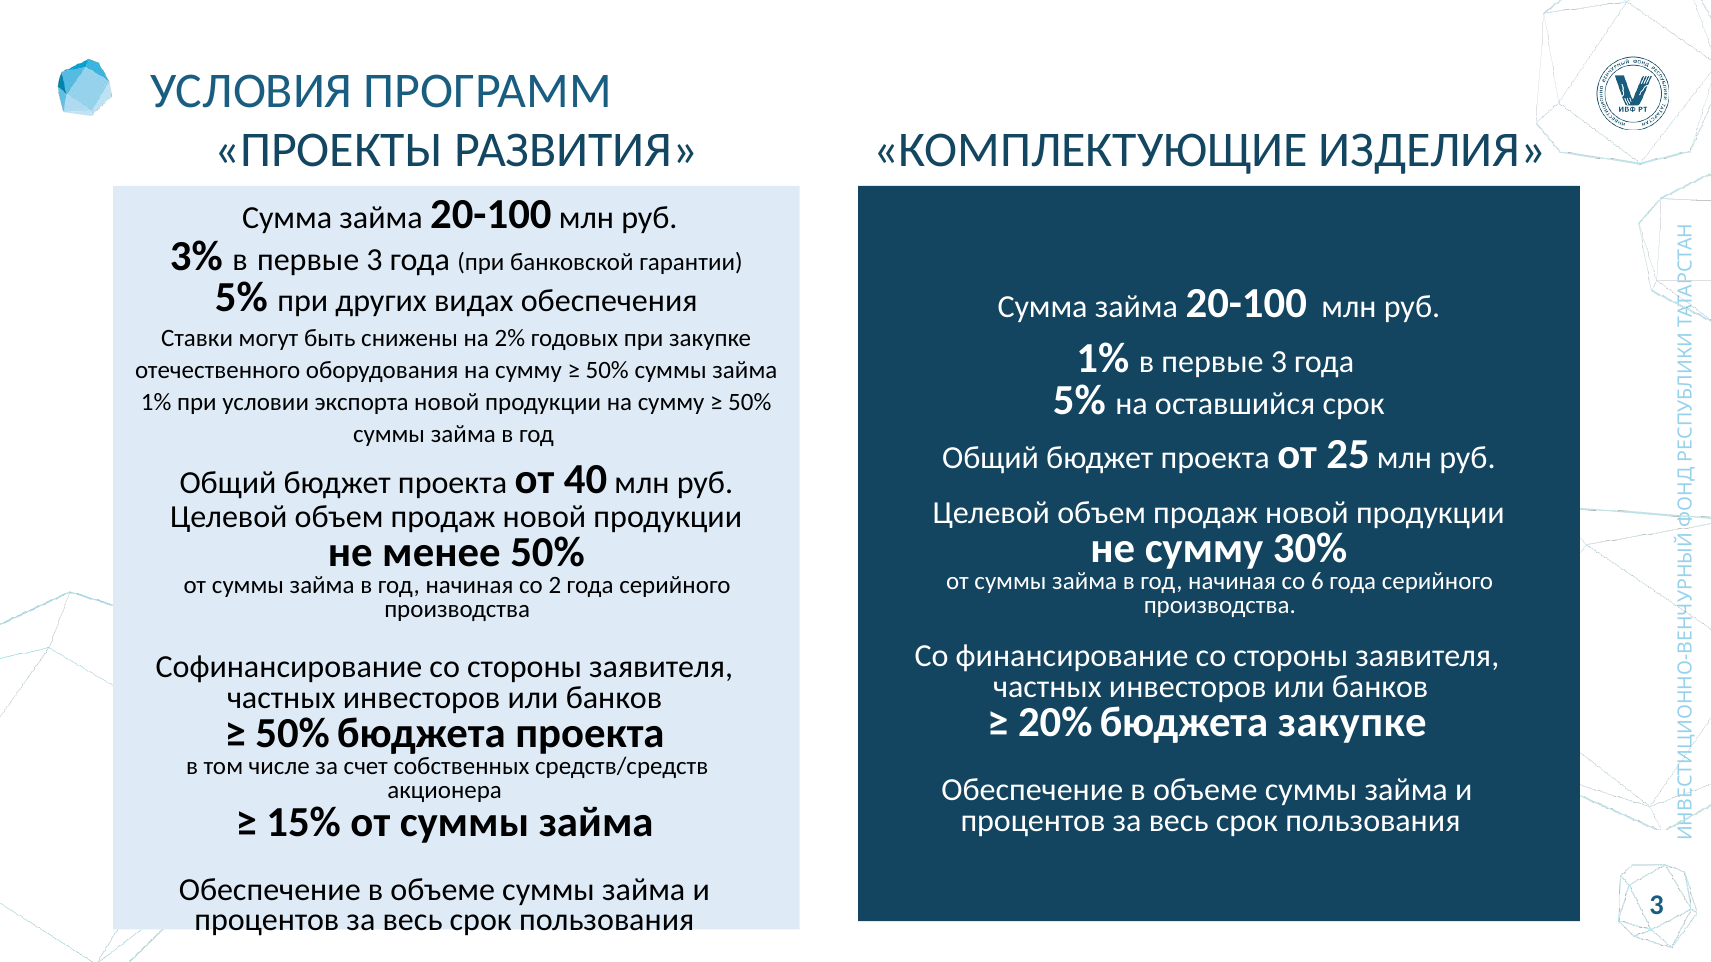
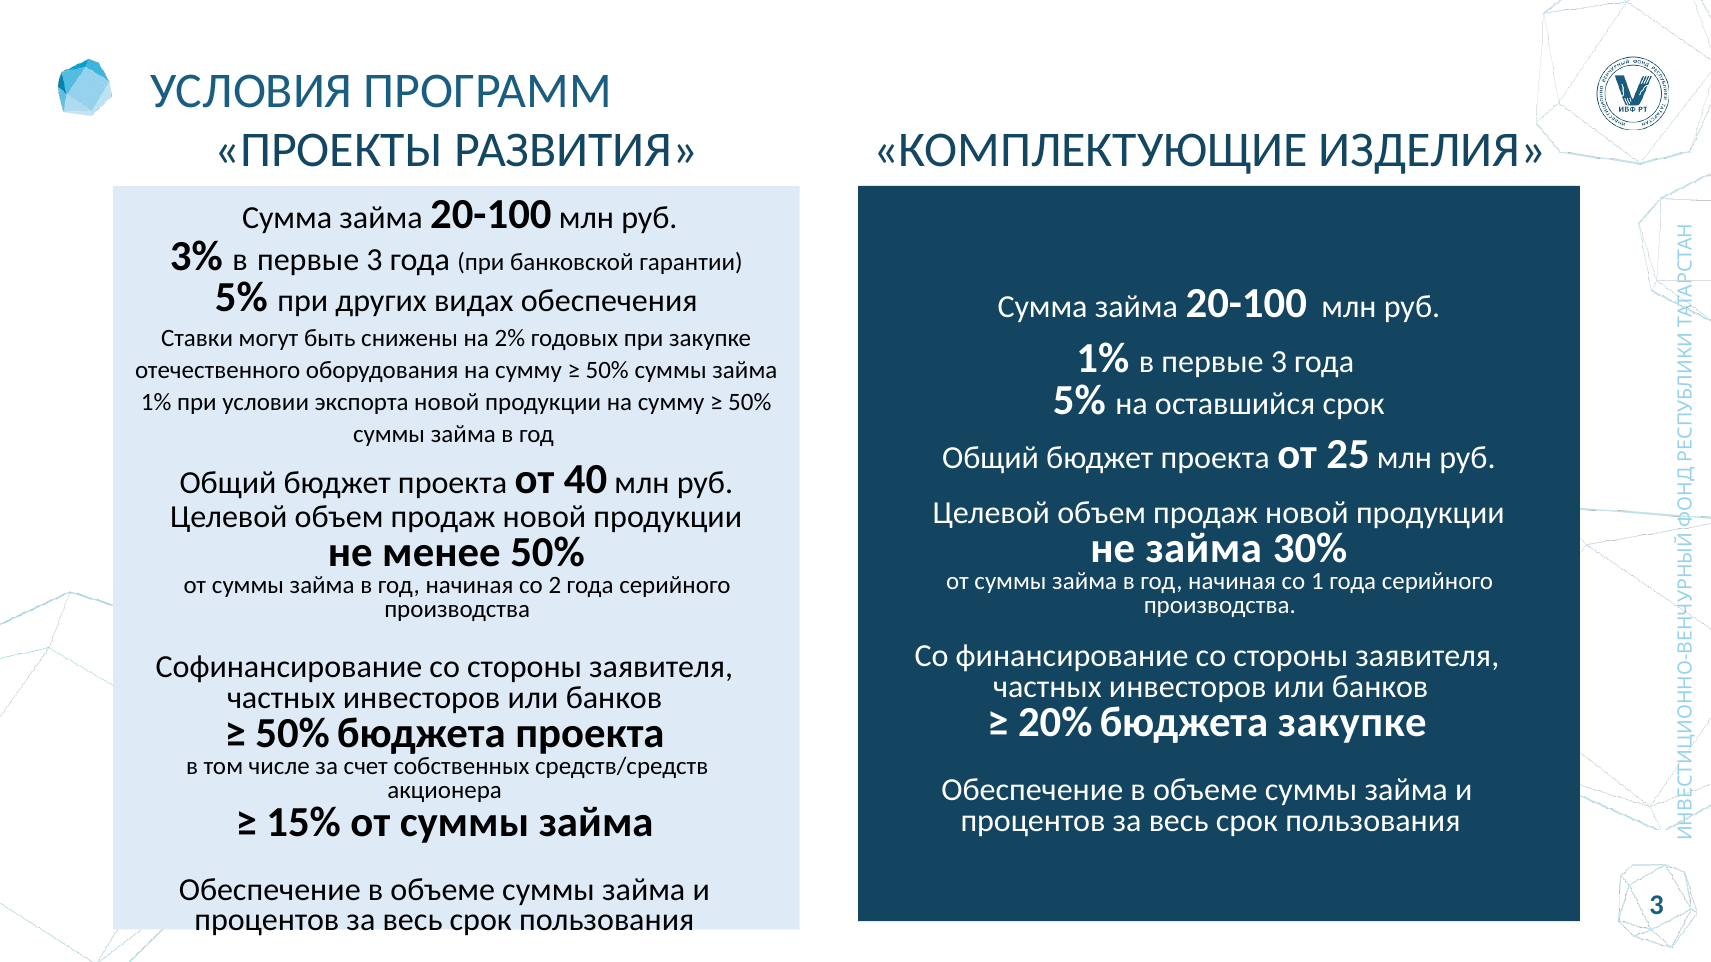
не сумму: сумму -> займа
6: 6 -> 1
